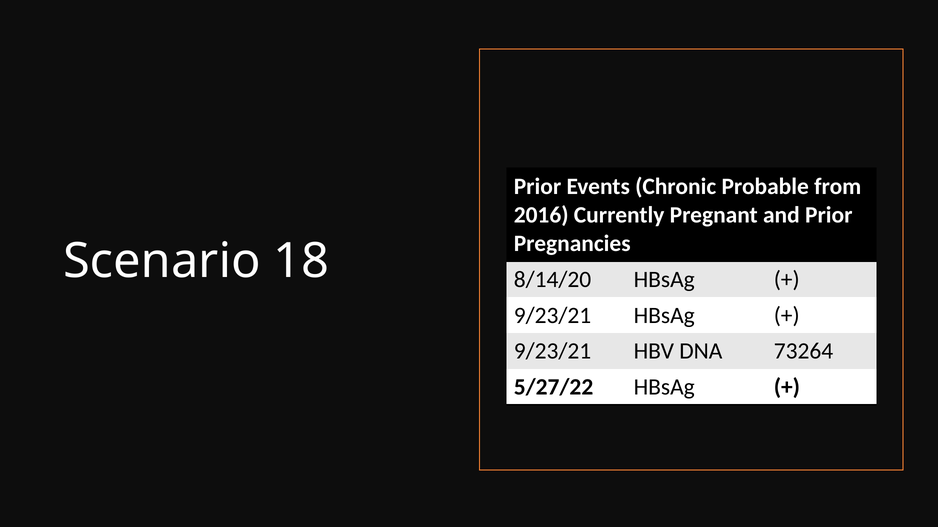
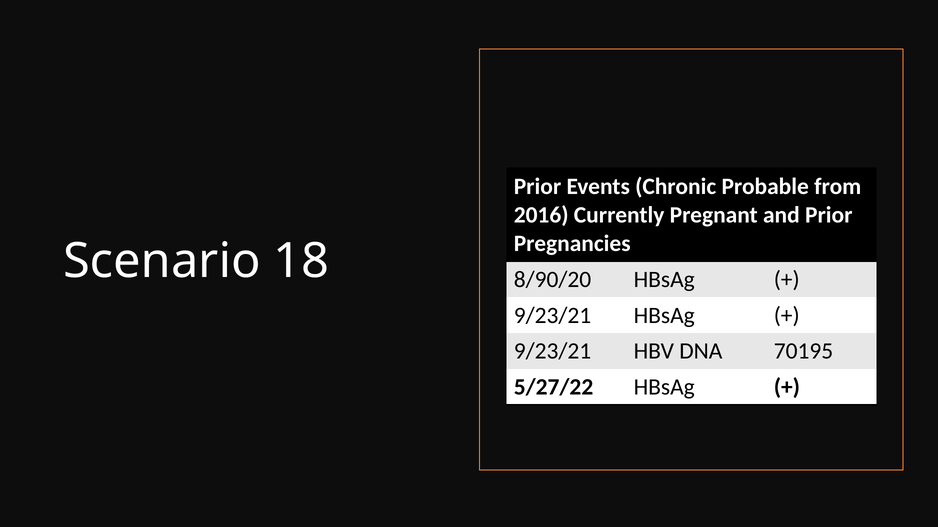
8/14/20: 8/14/20 -> 8/90/20
73264: 73264 -> 70195
